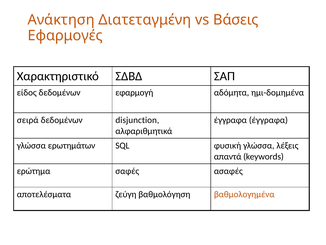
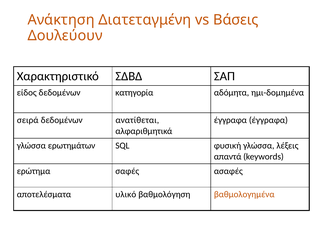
Εφαρμογές: Εφαρμογές -> Δουλεύουν
εφαρμογή: εφαρμογή -> κατηγορία
disjunction: disjunction -> ανατίθεται
ζεύγη: ζεύγη -> υλικό
